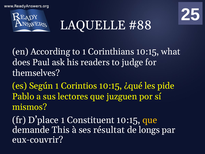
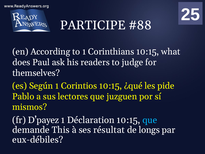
LAQUELLE: LAQUELLE -> PARTICIPE
D’place: D’place -> D’payez
Constituent: Constituent -> Déclaration
que at (150, 120) colour: yellow -> light blue
eux-couvrir: eux-couvrir -> eux-débiles
